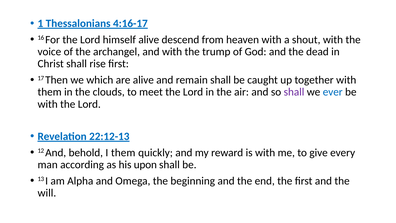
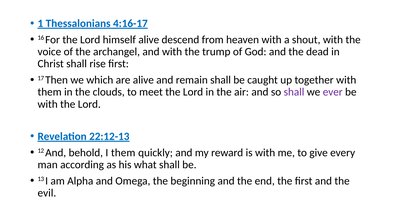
ever colour: blue -> purple
upon: upon -> what
will: will -> evil
